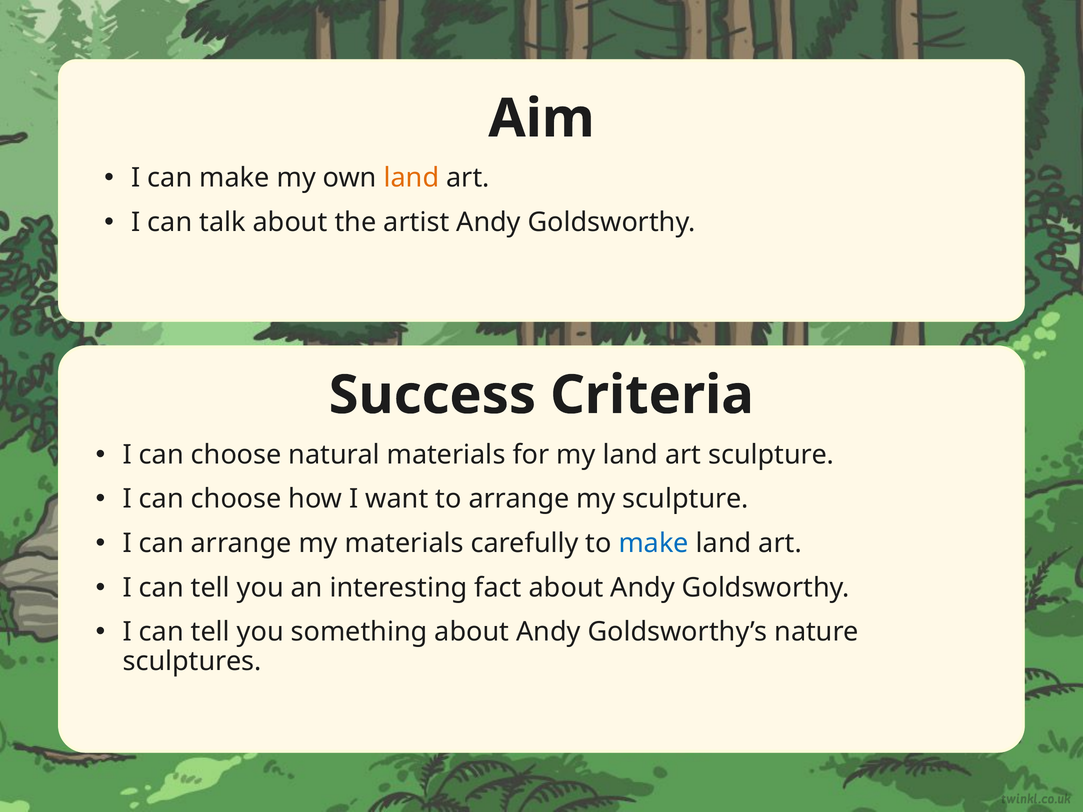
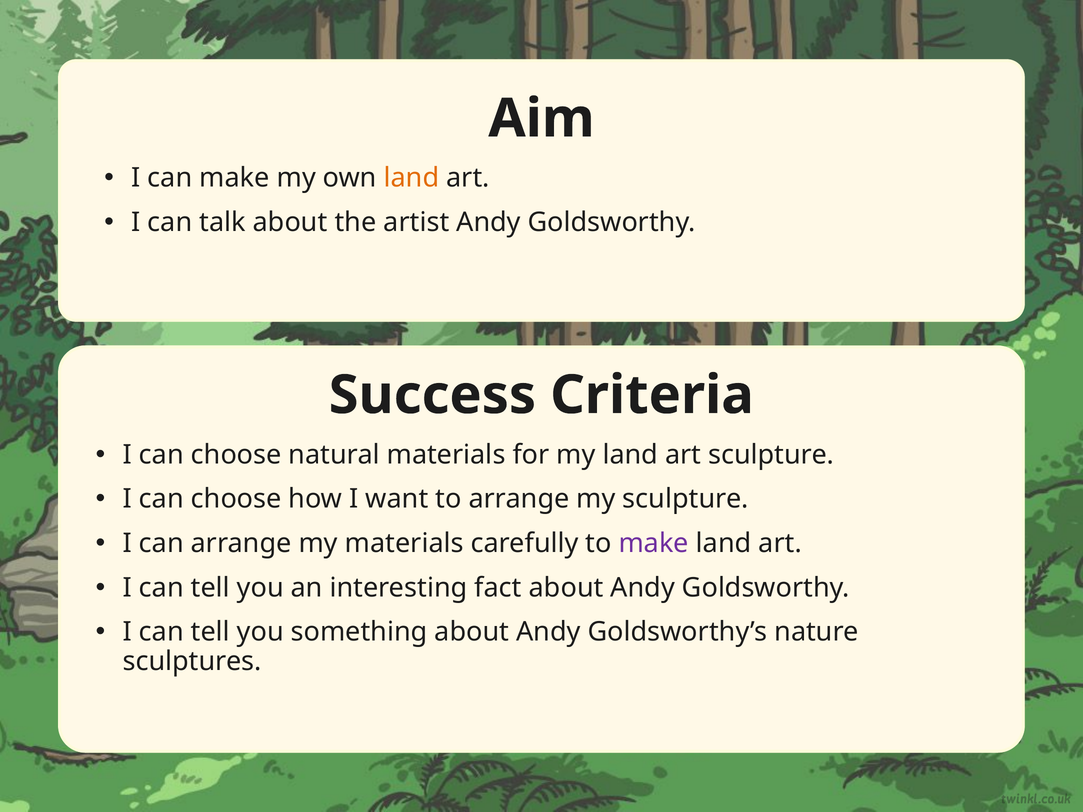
make at (654, 543) colour: blue -> purple
